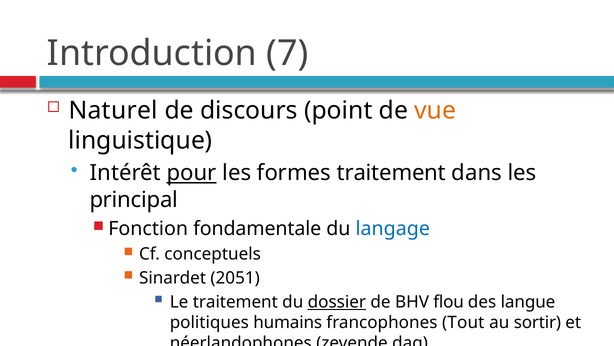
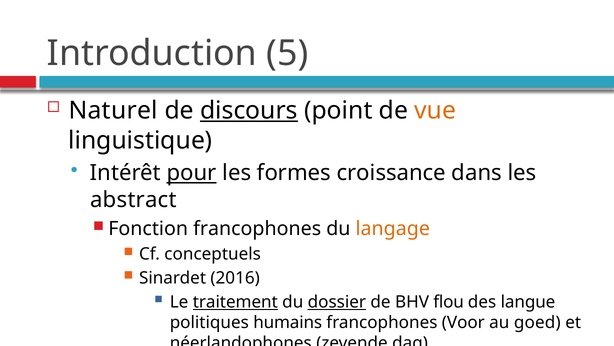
7: 7 -> 5
discours underline: none -> present
formes traitement: traitement -> croissance
principal: principal -> abstract
Fonction fondamentale: fondamentale -> francophones
langage colour: blue -> orange
2051: 2051 -> 2016
traitement at (235, 301) underline: none -> present
Tout: Tout -> Voor
sortir: sortir -> goed
